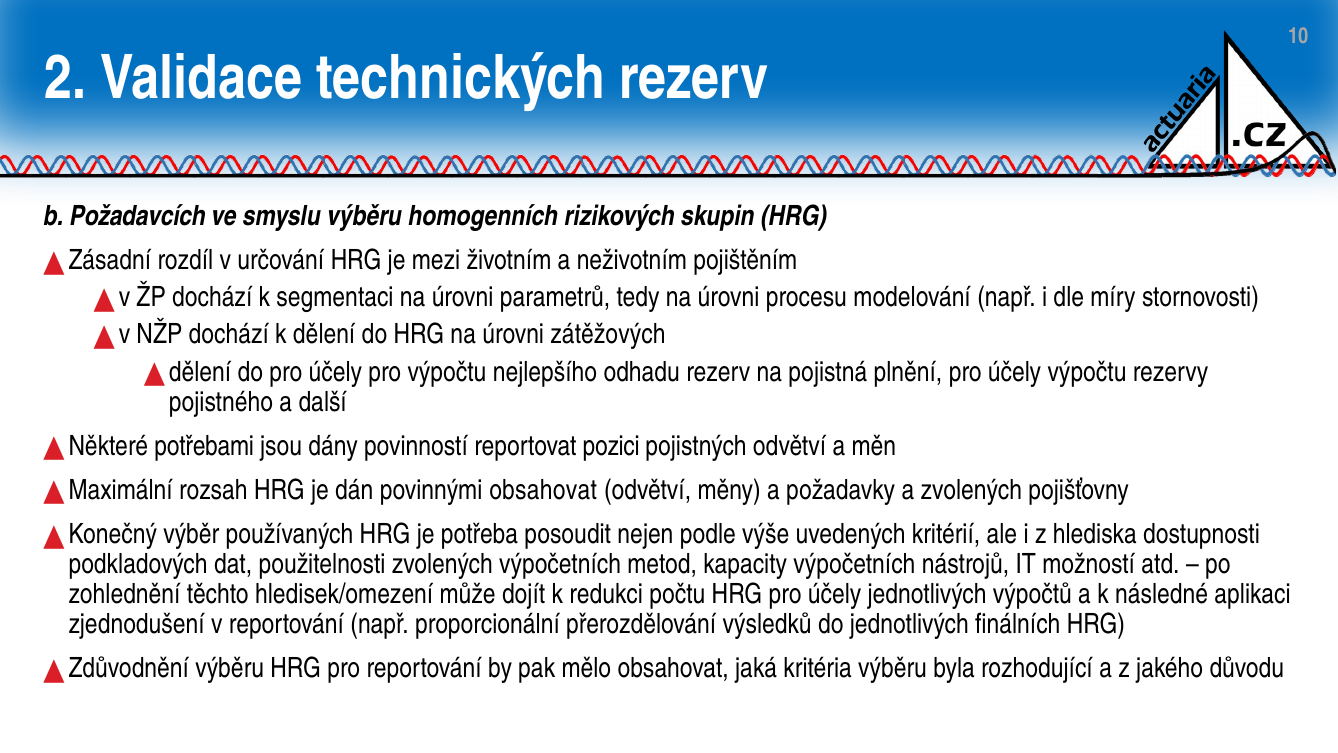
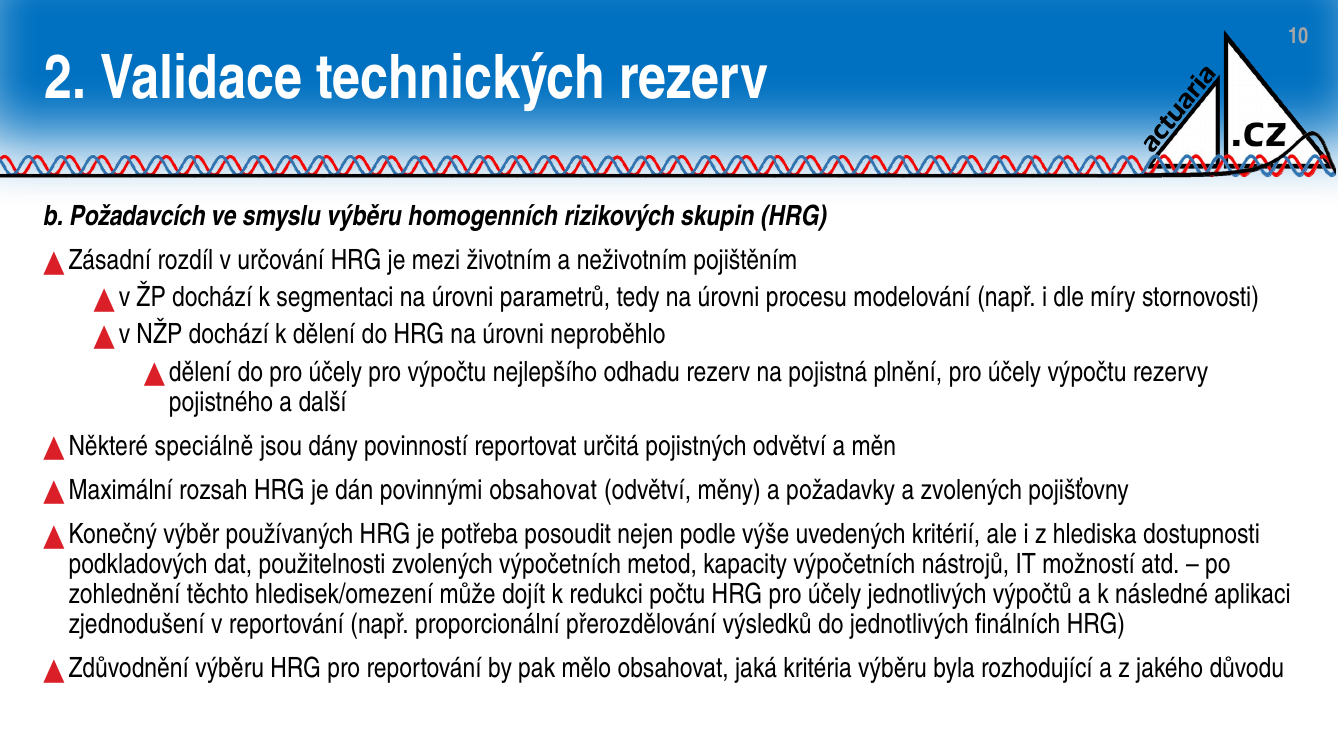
zátěžových: zátěžových -> neproběhlo
potřebami: potřebami -> speciálně
pozici: pozici -> určitá
